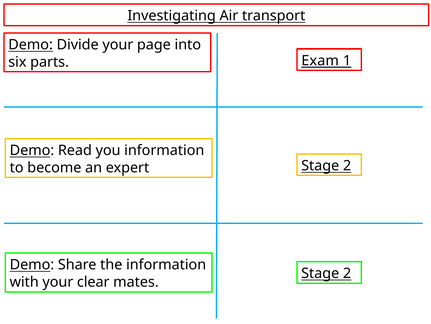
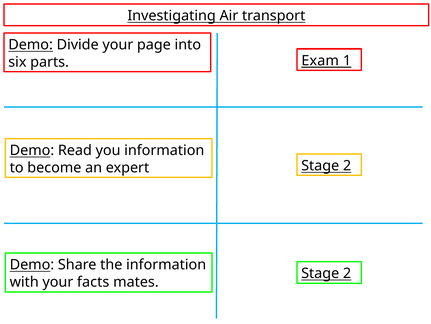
clear: clear -> facts
